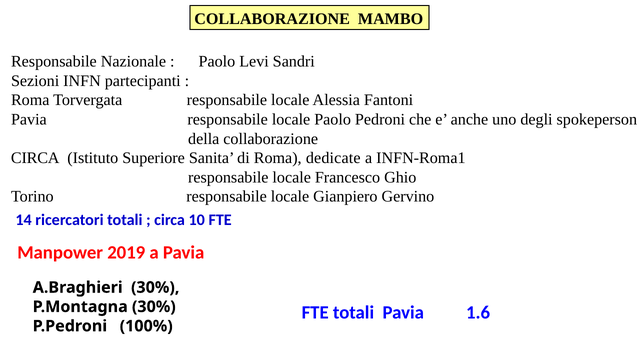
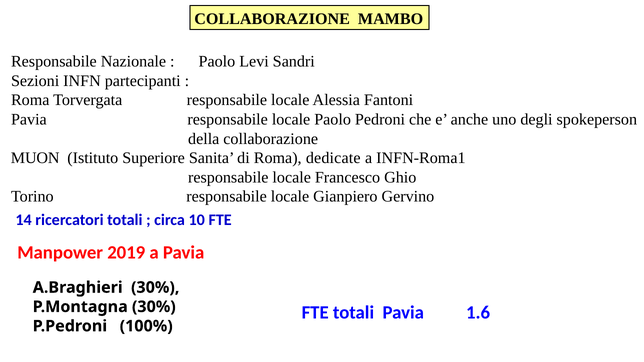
CIRCA at (35, 158): CIRCA -> MUON
